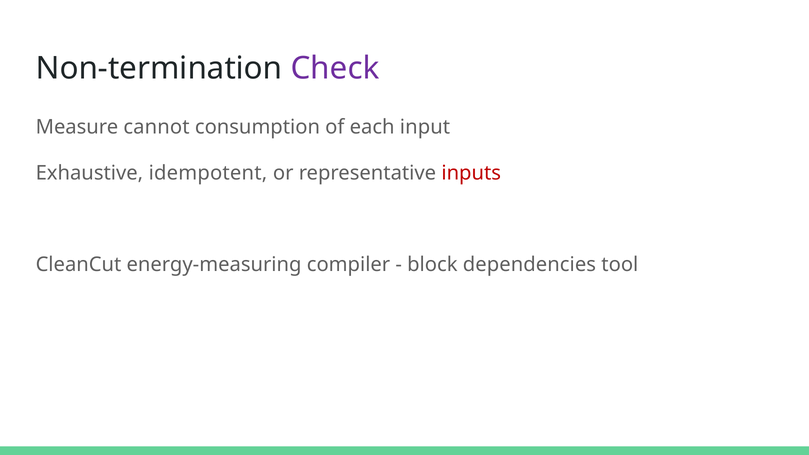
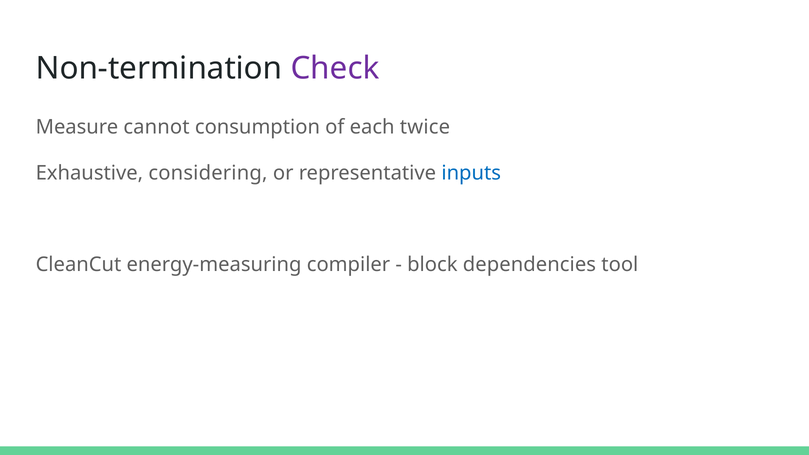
input: input -> twice
idempotent: idempotent -> considering
inputs colour: red -> blue
